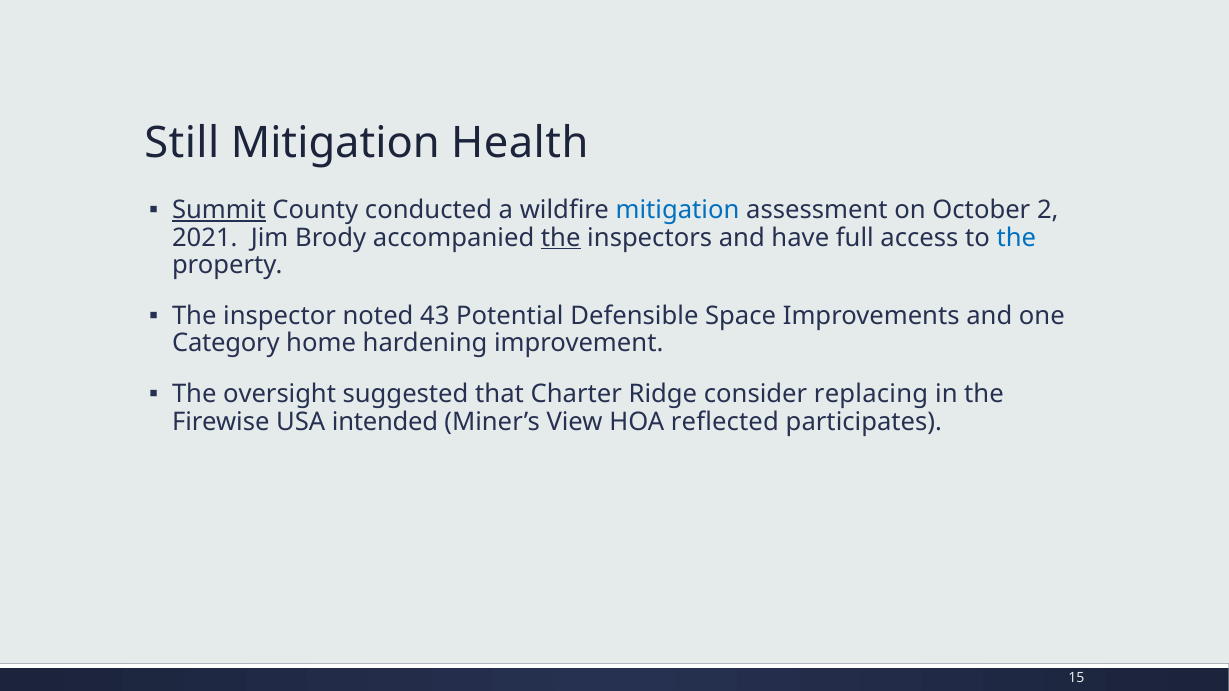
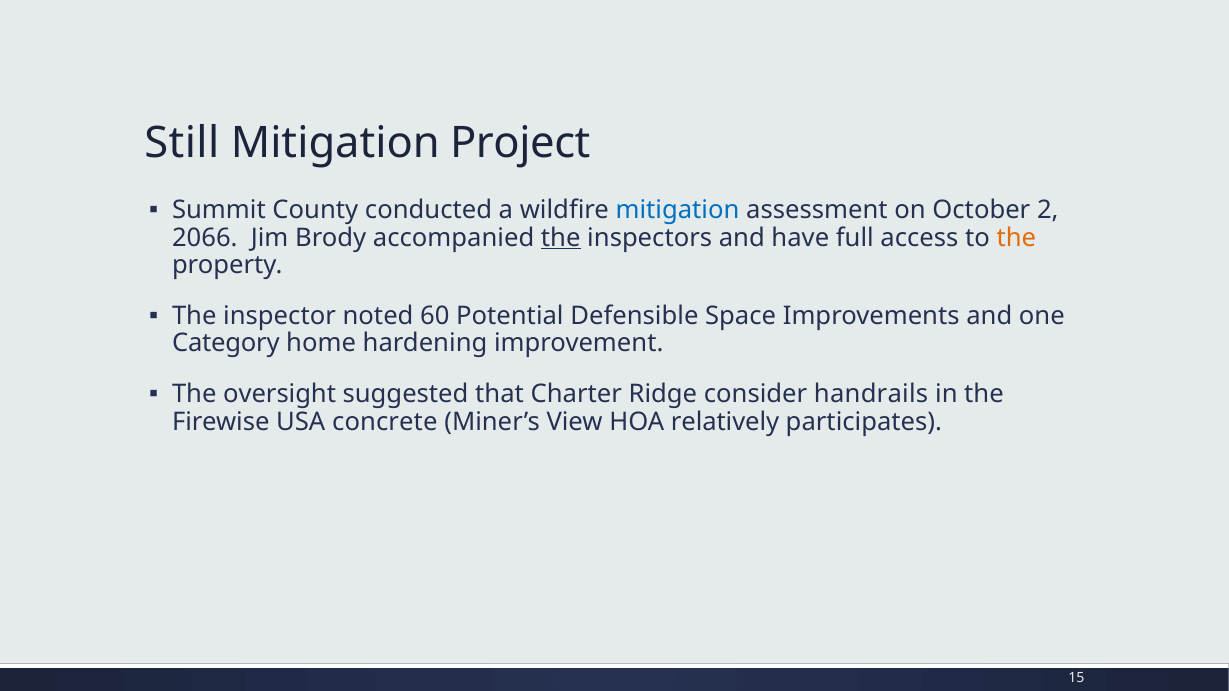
Health: Health -> Project
Summit underline: present -> none
2021: 2021 -> 2066
the at (1016, 238) colour: blue -> orange
43: 43 -> 60
replacing: replacing -> handrails
intended: intended -> concrete
reflected: reflected -> relatively
